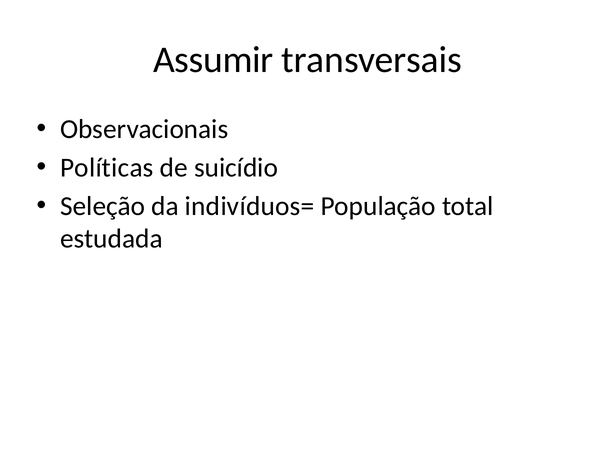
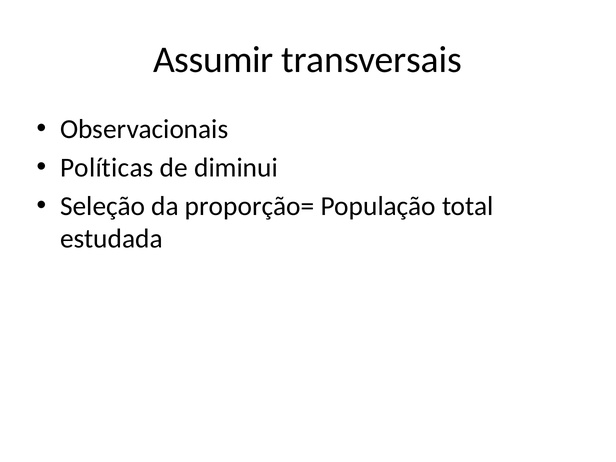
suicídio: suicídio -> diminui
indivíduos=: indivíduos= -> proporção=
